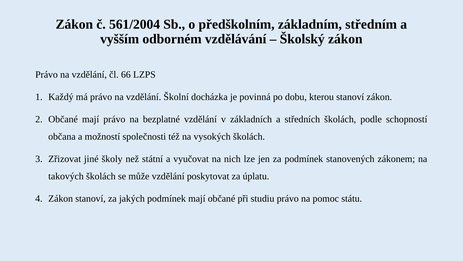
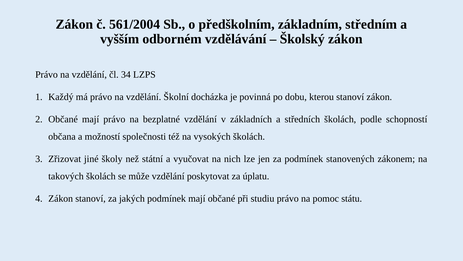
66: 66 -> 34
